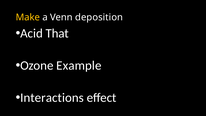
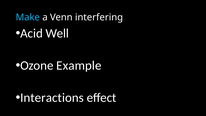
Make colour: yellow -> light blue
deposition: deposition -> interfering
That: That -> Well
